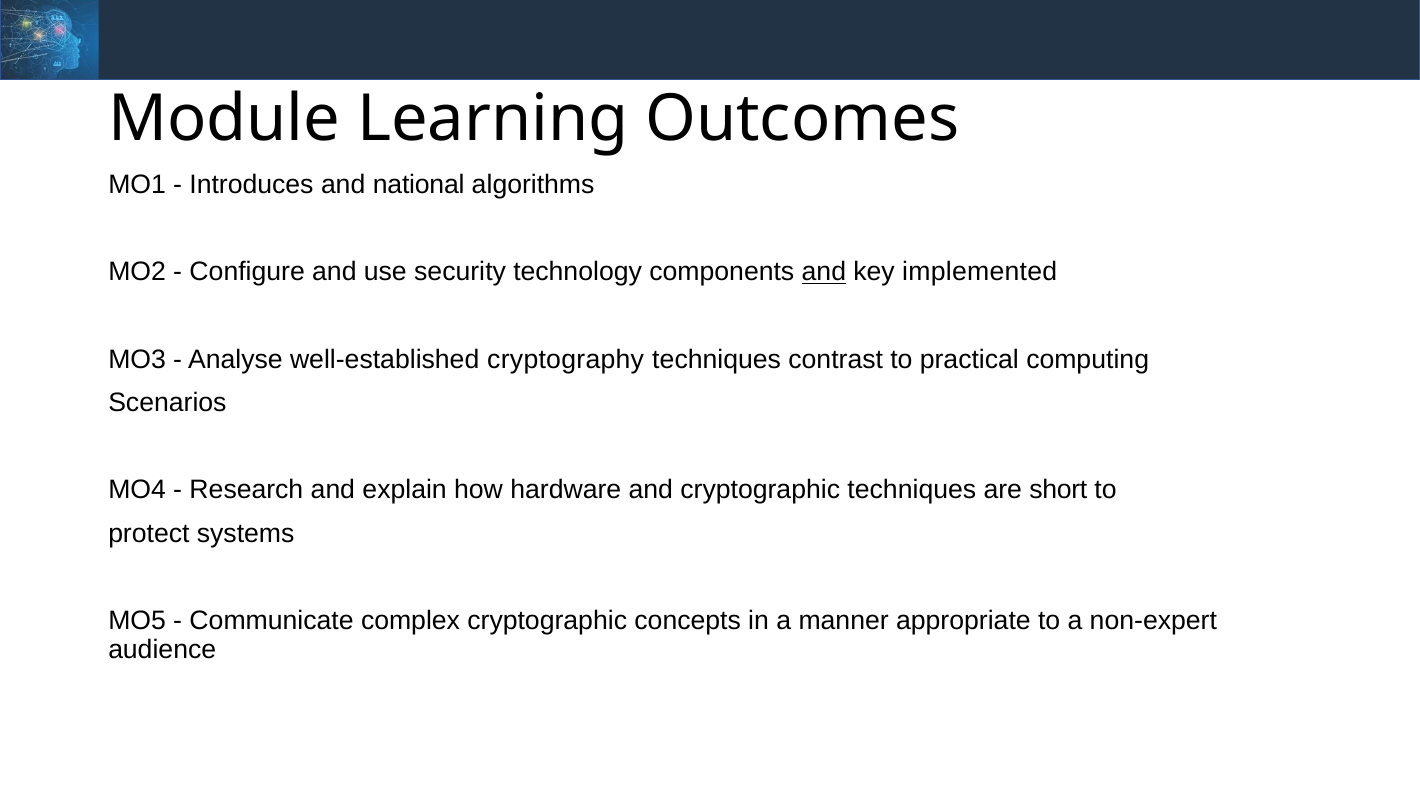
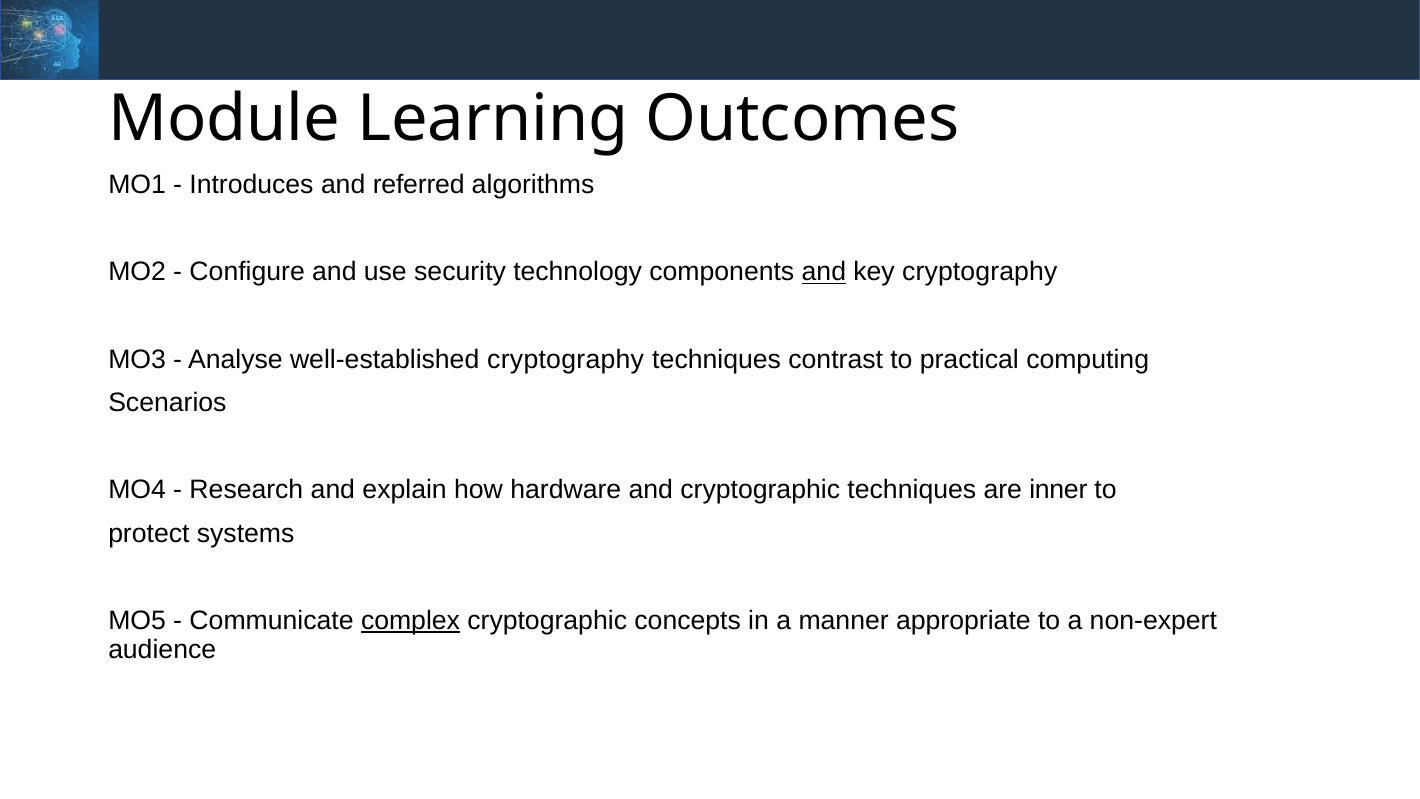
national: national -> referred
key implemented: implemented -> cryptography
short: short -> inner
complex underline: none -> present
